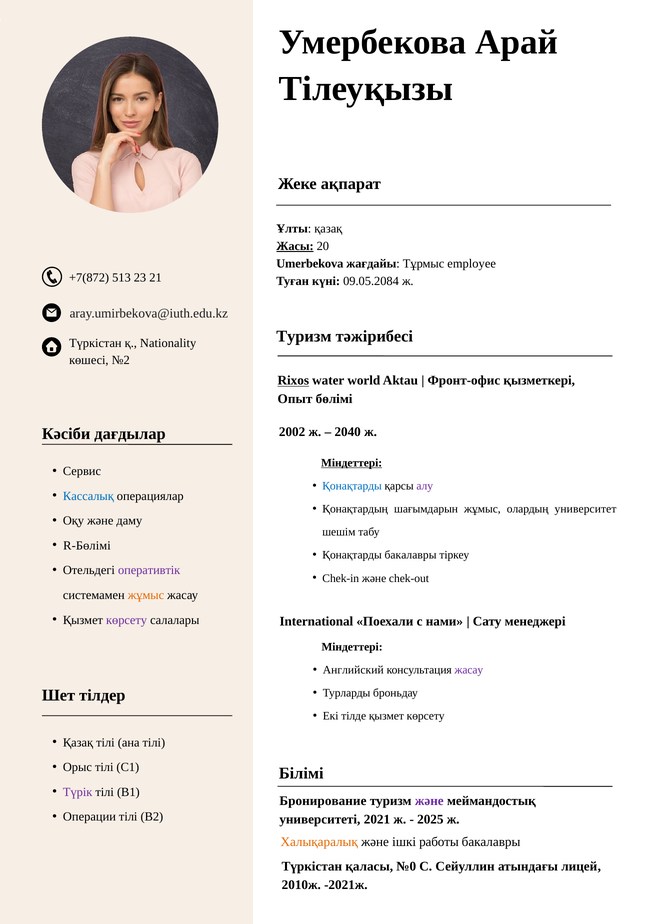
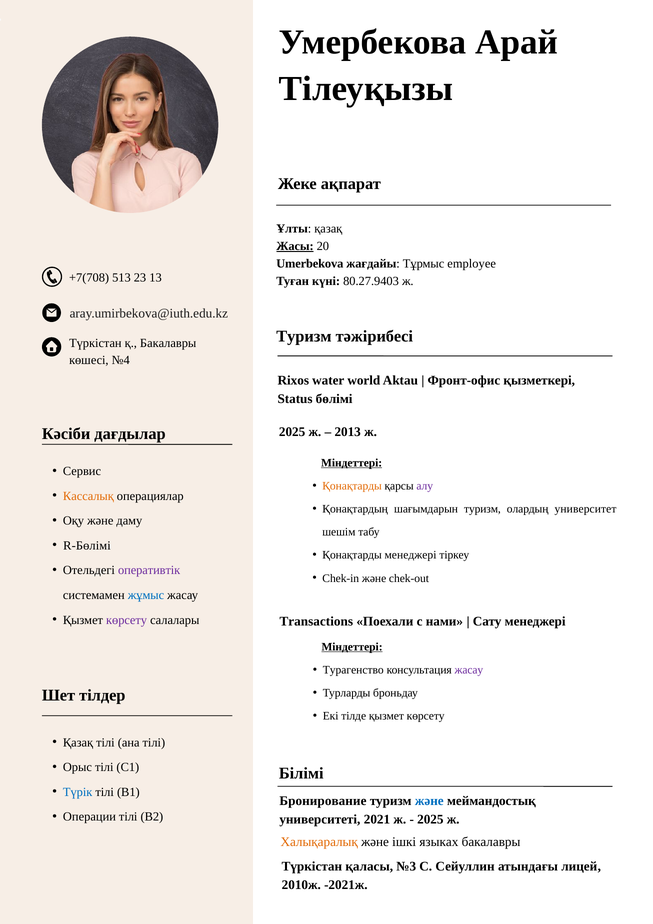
+7(872: +7(872 -> +7(708
21: 21 -> 13
09.05.2084: 09.05.2084 -> 80.27.9403
қ Nationality: Nationality -> Бакалавры
№2: №2 -> №4
Rixos underline: present -> none
Опыт: Опыт -> Status
2002 at (292, 432): 2002 -> 2025
2040: 2040 -> 2013
Қонақтарды at (352, 486) colour: blue -> orange
Кассалық colour: blue -> orange
шағымдарын жұмыс: жұмыс -> туризм
Қонақтарды бакалавры: бакалавры -> менеджері
жұмыс at (146, 595) colour: orange -> blue
International: International -> Transactions
Міндеттері at (352, 647) underline: none -> present
Английский: Английский -> Турагенство
Түрік colour: purple -> blue
және at (429, 801) colour: purple -> blue
работы: работы -> языках
№0: №0 -> №3
